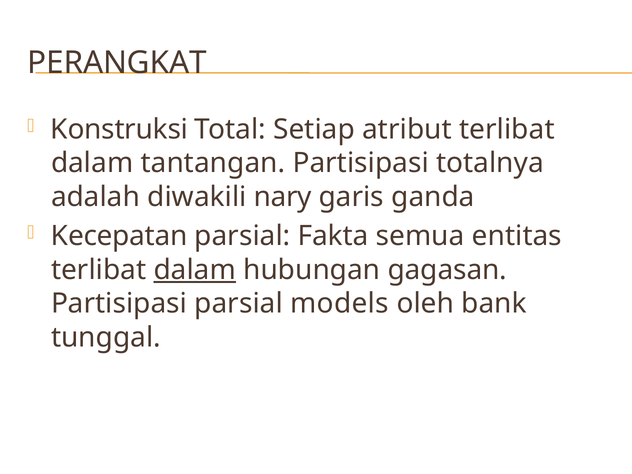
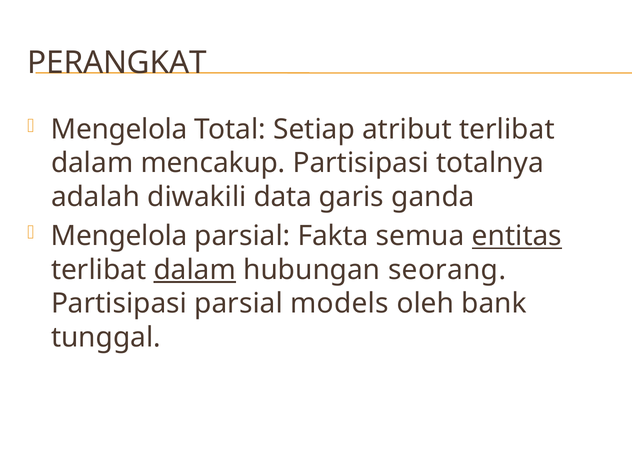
Konstruksi at (119, 129): Konstruksi -> Mengelola
tantangan: tantangan -> mencakup
nary: nary -> data
Kecepatan at (119, 236): Kecepatan -> Mengelola
entitas underline: none -> present
gagasan: gagasan -> seorang
